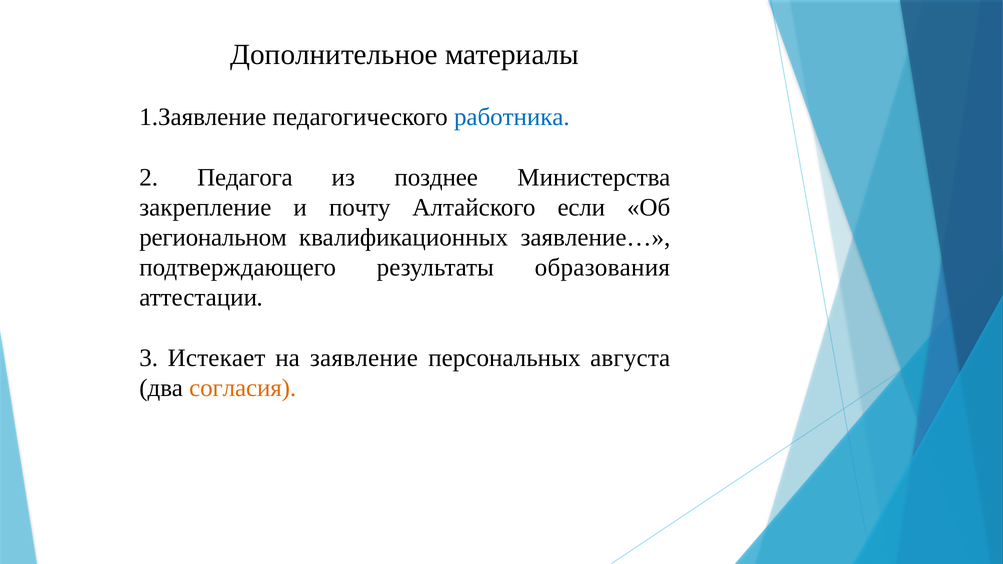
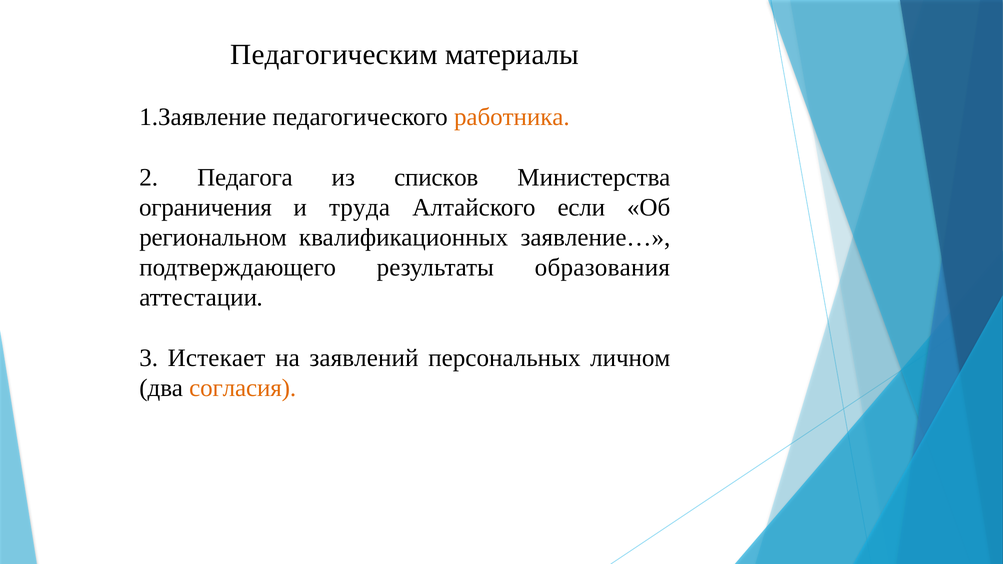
Дополнительное: Дополнительное -> Педагогическим
работника colour: blue -> orange
позднее: позднее -> списков
закрепление: закрепление -> ограничения
почту: почту -> труда
заявление: заявление -> заявлений
августа: августа -> личном
